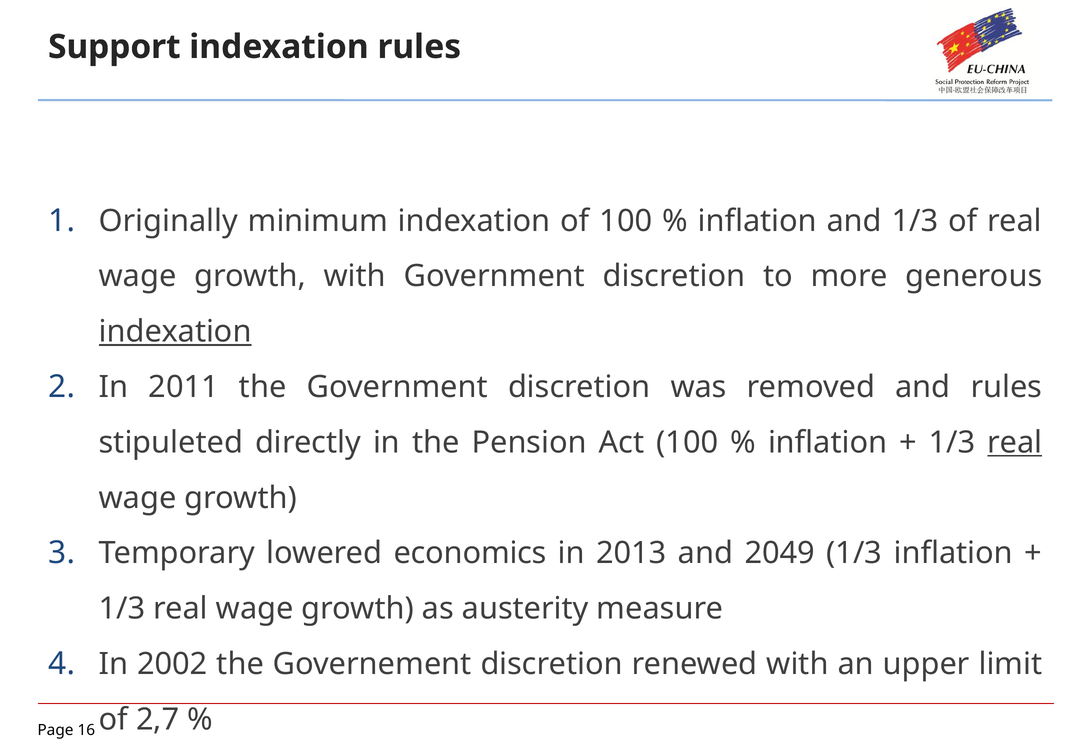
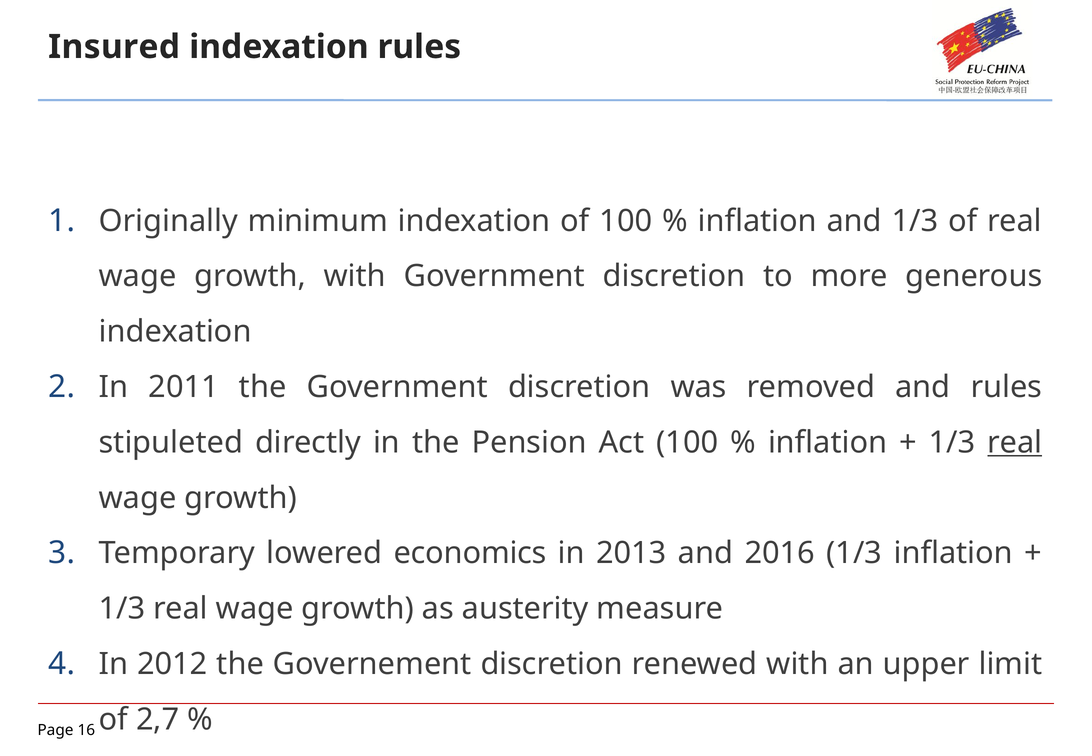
Support: Support -> Insured
indexation at (175, 332) underline: present -> none
2049: 2049 -> 2016
2002: 2002 -> 2012
